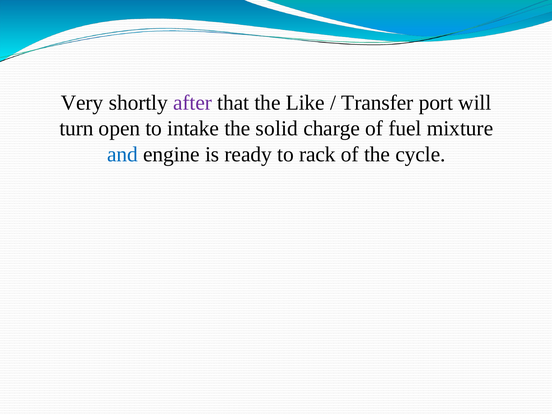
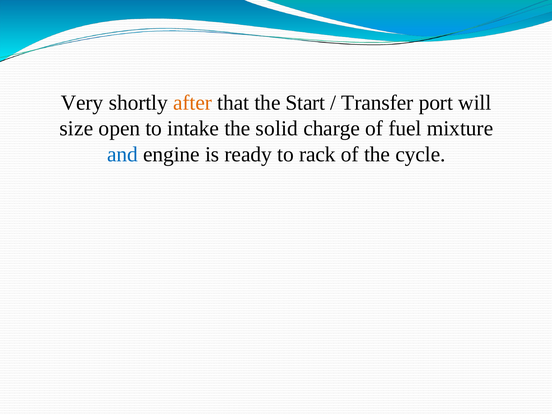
after colour: purple -> orange
Like: Like -> Start
turn: turn -> size
